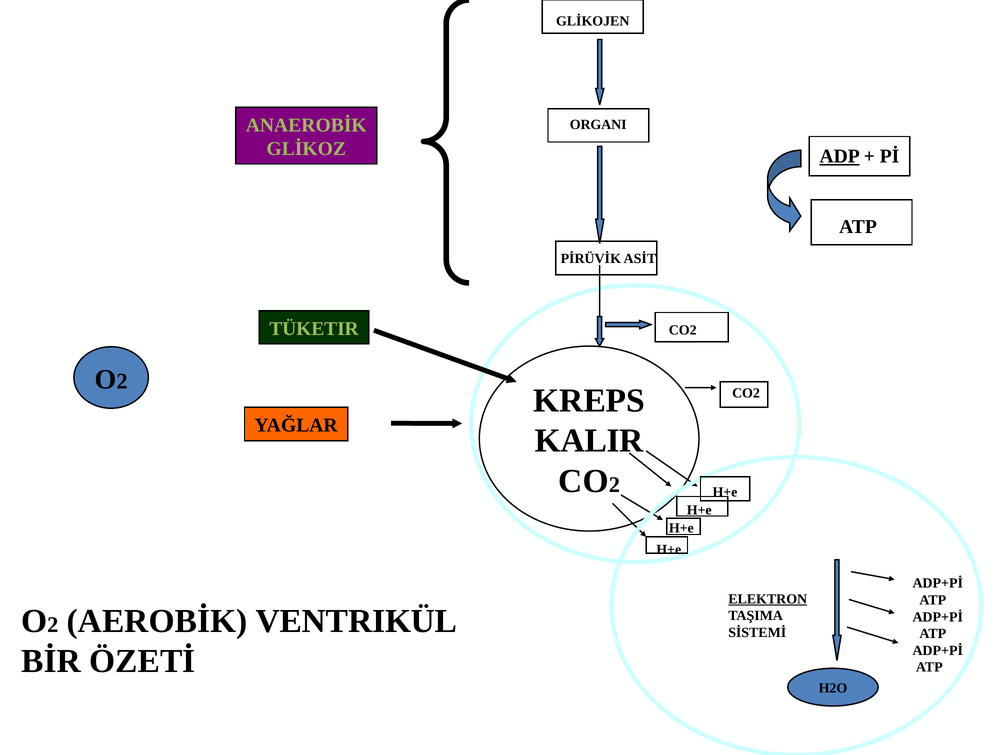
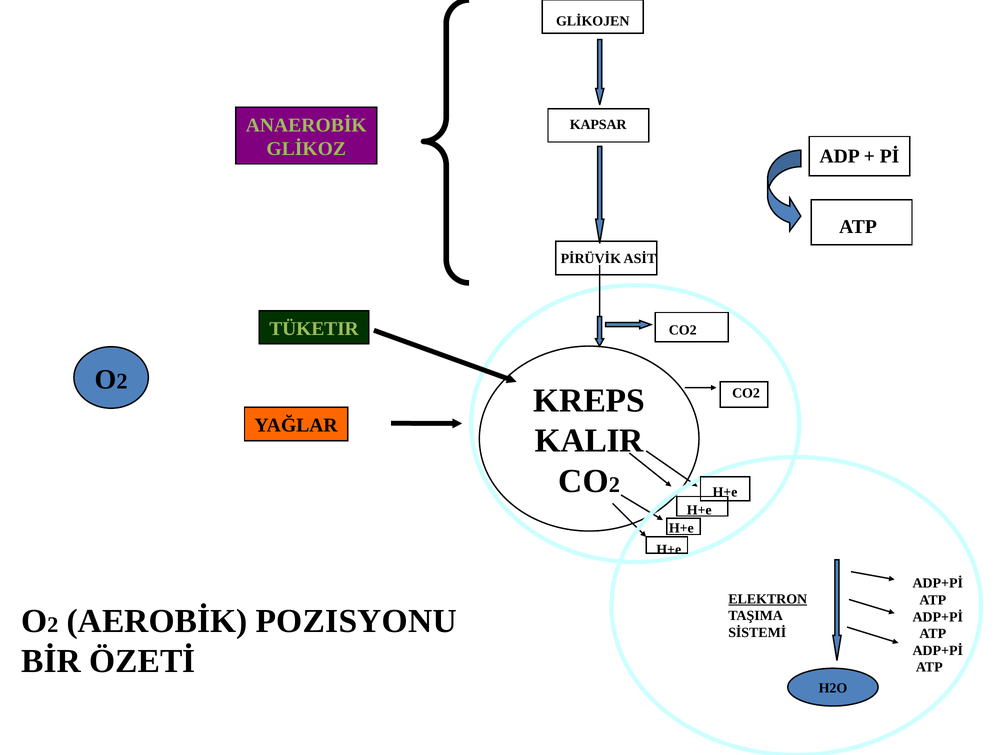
ORGANI: ORGANI -> KAPSAR
ADP underline: present -> none
VENTRIKÜL: VENTRIKÜL -> POZISYONU
